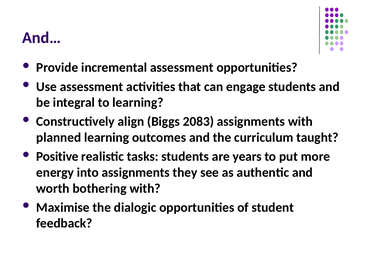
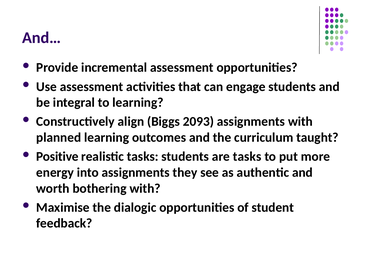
2083: 2083 -> 2093
are years: years -> tasks
